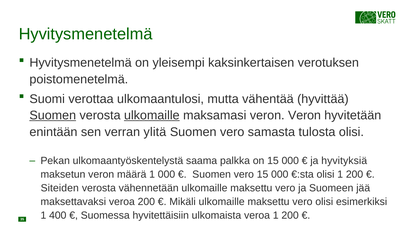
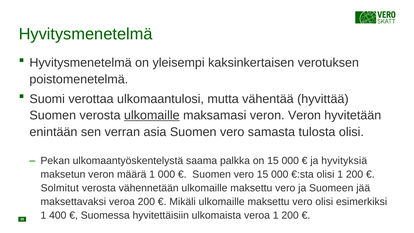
Suomen at (53, 115) underline: present -> none
ylitä: ylitä -> asia
Siteiden: Siteiden -> Solmitut
